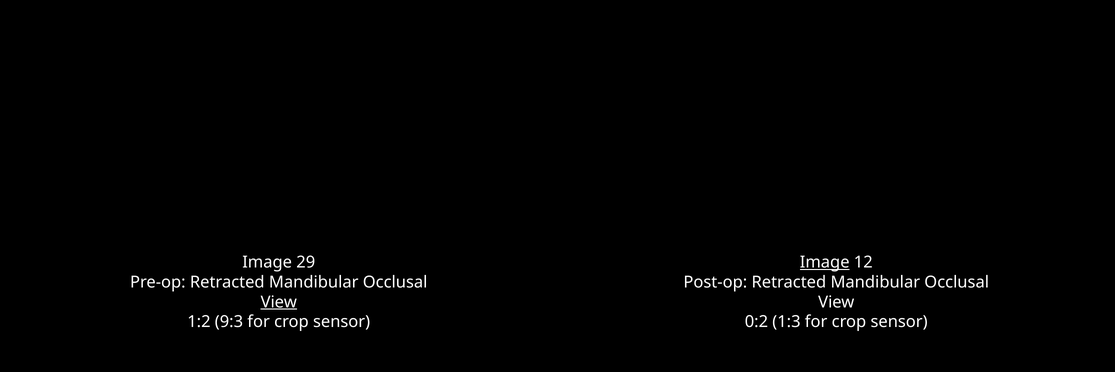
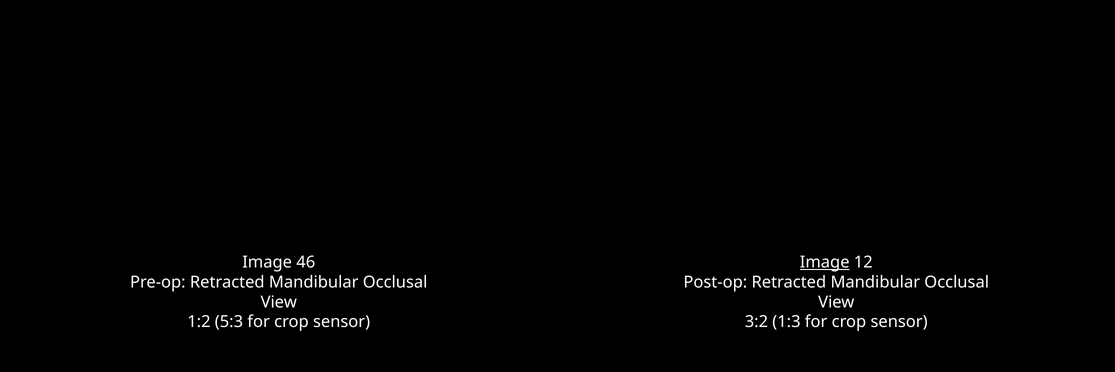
29: 29 -> 46
View at (279, 302) underline: present -> none
9:3: 9:3 -> 5:3
0:2: 0:2 -> 3:2
